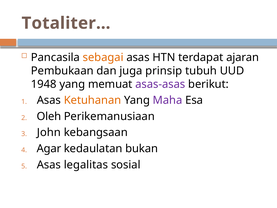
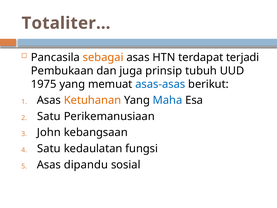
ajaran: ajaran -> terjadi
1948: 1948 -> 1975
asas-asas colour: purple -> blue
Maha colour: purple -> blue
Oleh at (49, 116): Oleh -> Satu
Agar at (49, 148): Agar -> Satu
bukan: bukan -> fungsi
legalitas: legalitas -> dipandu
